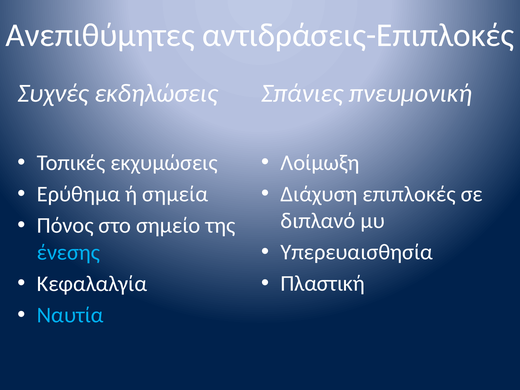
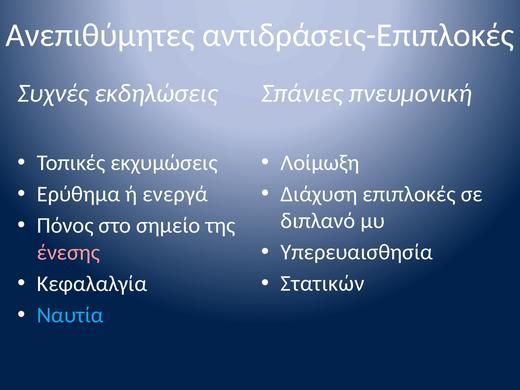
σημεία: σημεία -> ενεργά
ένεσης colour: light blue -> pink
Πλαστική: Πλαστική -> Στατικών
